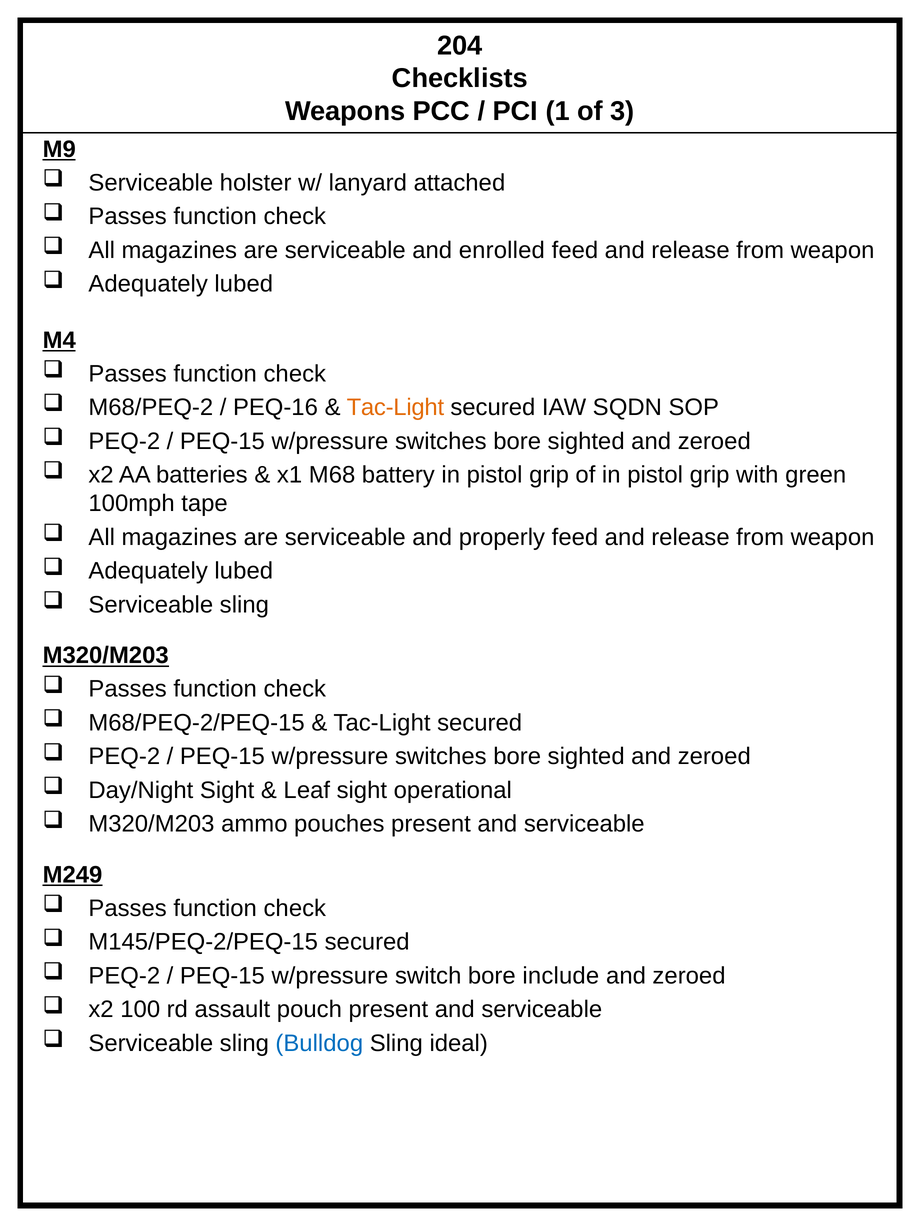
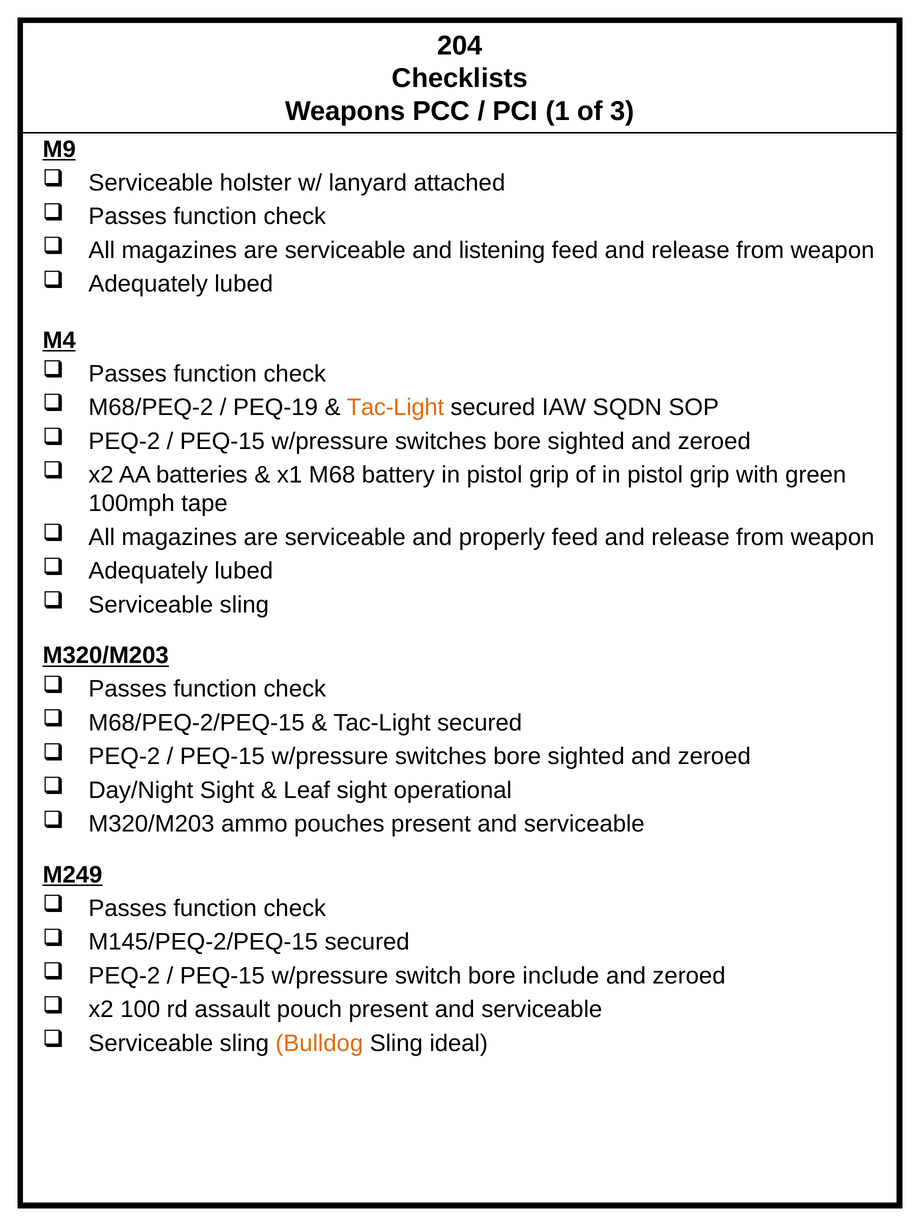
enrolled: enrolled -> listening
PEQ-16: PEQ-16 -> PEQ-19
Bulldog colour: blue -> orange
